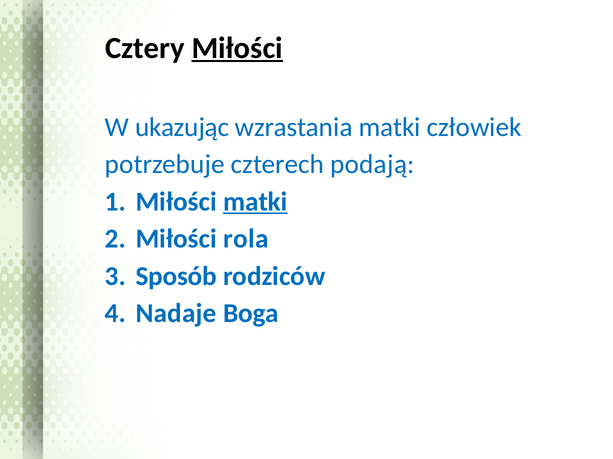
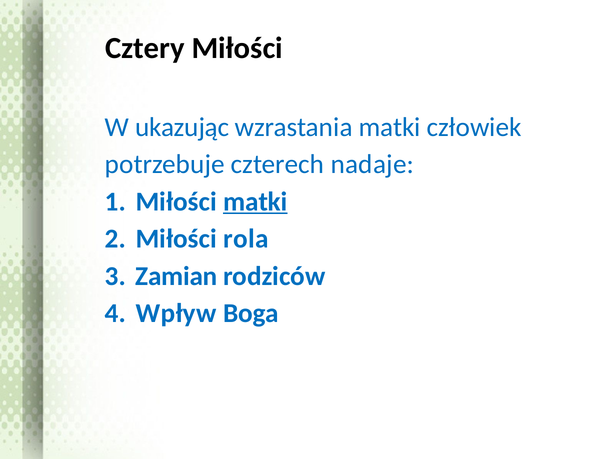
Miłości at (237, 48) underline: present -> none
podają: podają -> nadaje
Sposób: Sposób -> Zamian
Nadaje: Nadaje -> Wpływ
